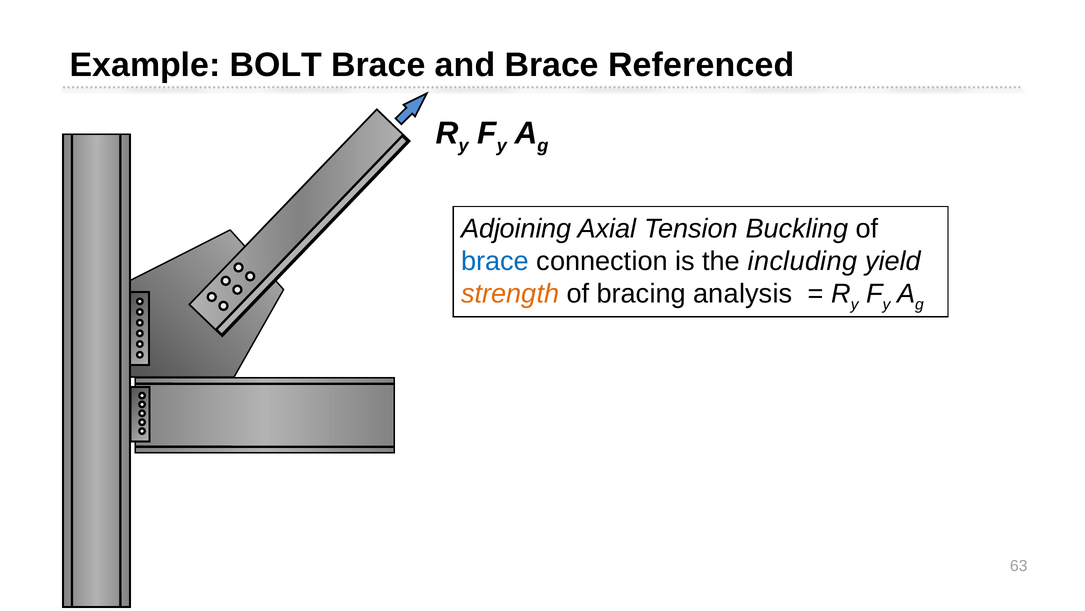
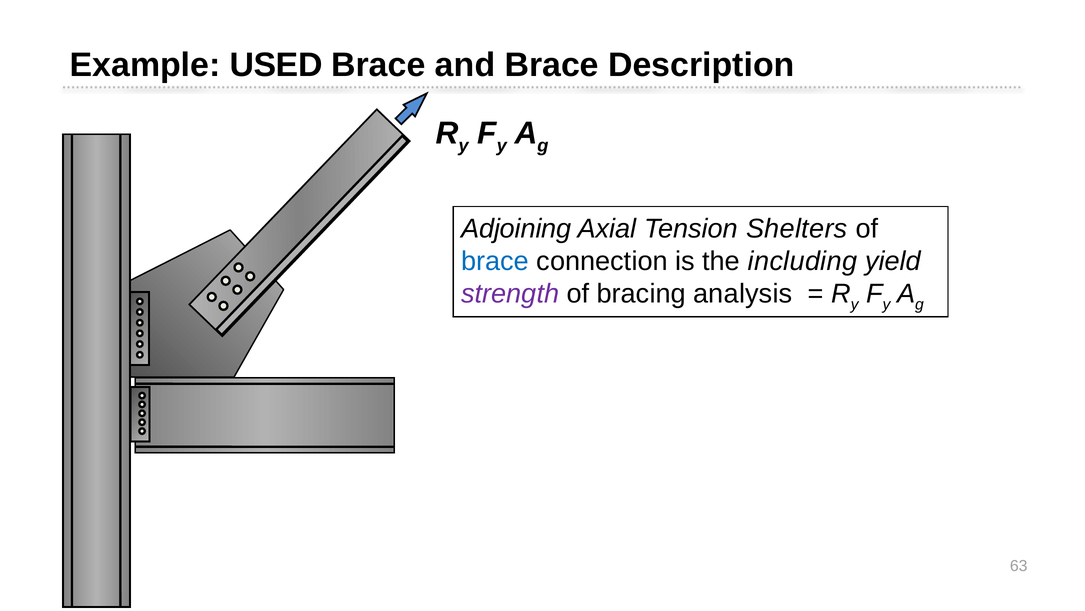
BOLT: BOLT -> USED
Referenced: Referenced -> Description
Buckling: Buckling -> Shelters
strength colour: orange -> purple
